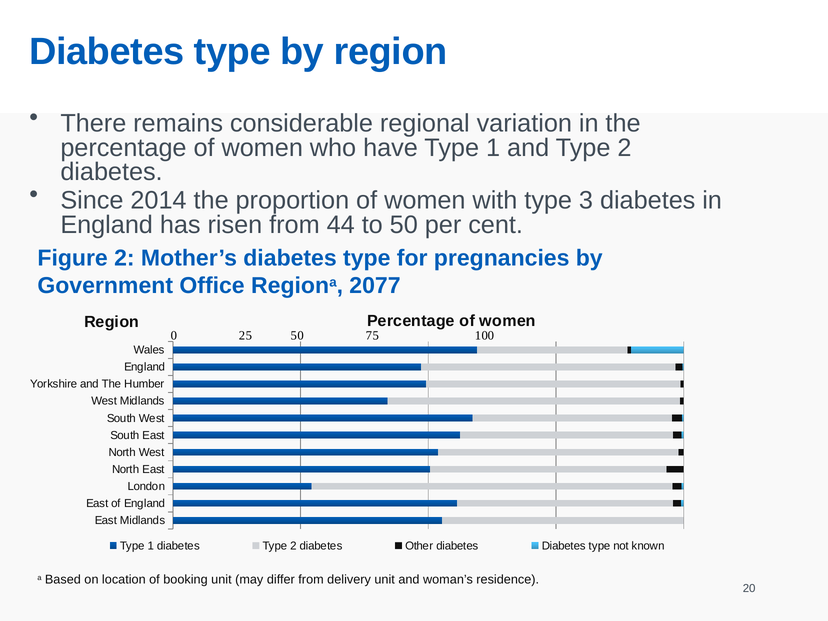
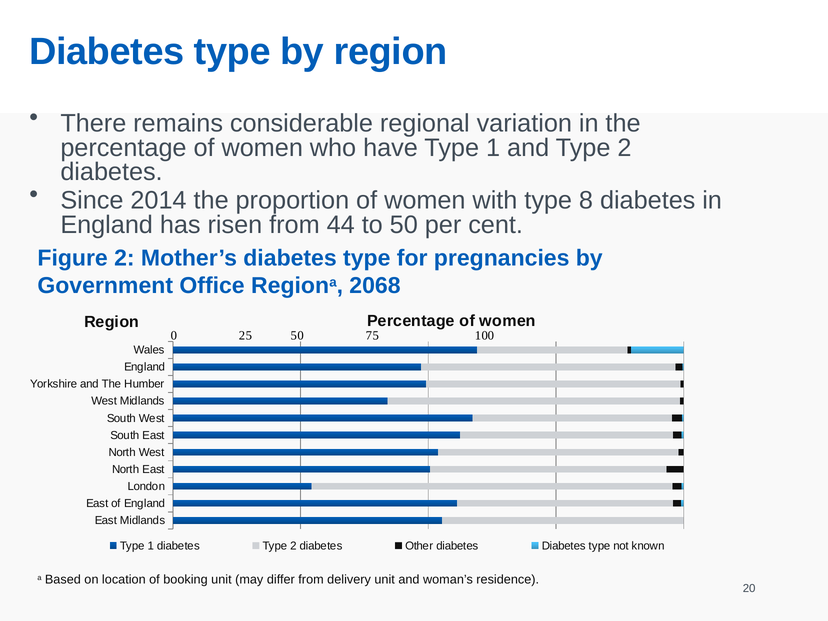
3: 3 -> 8
2077: 2077 -> 2068
